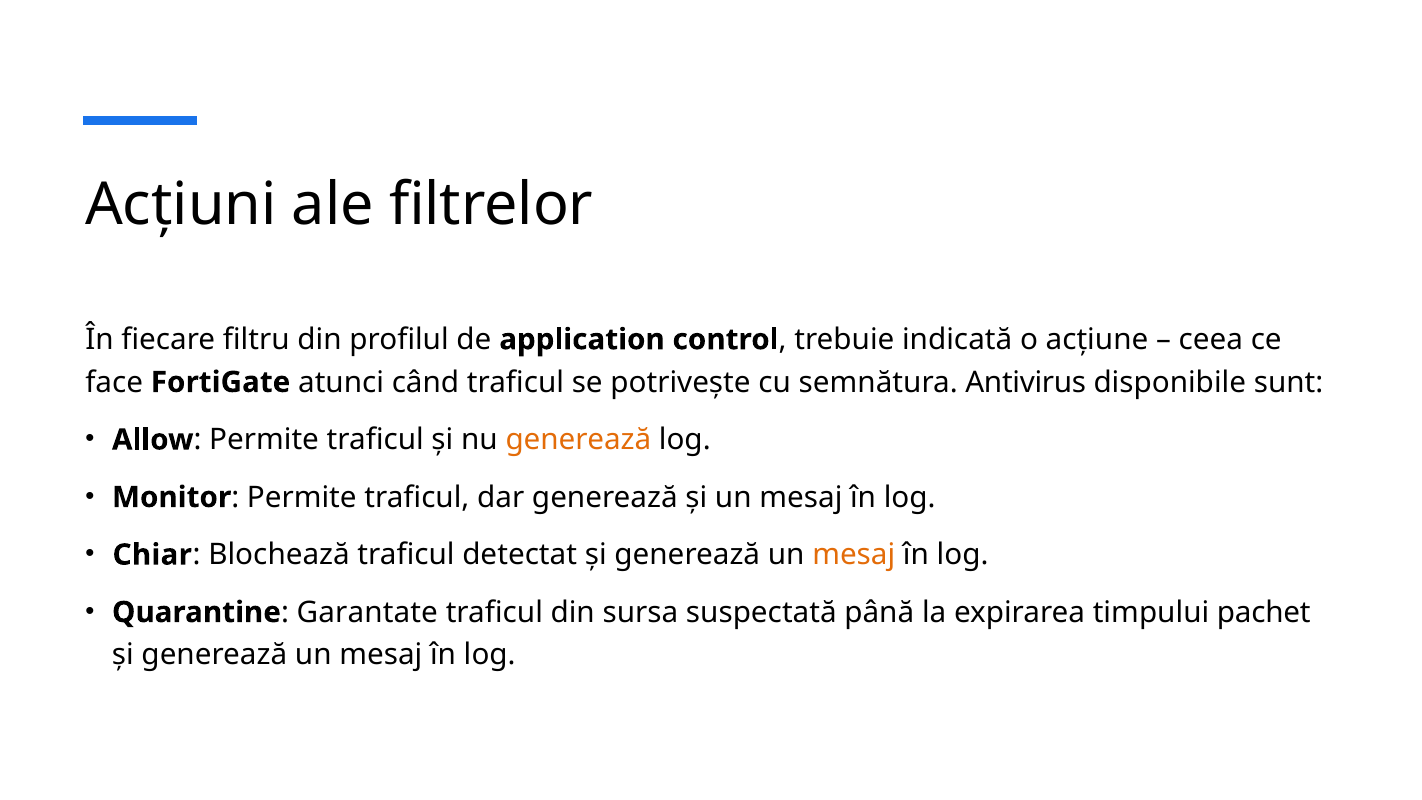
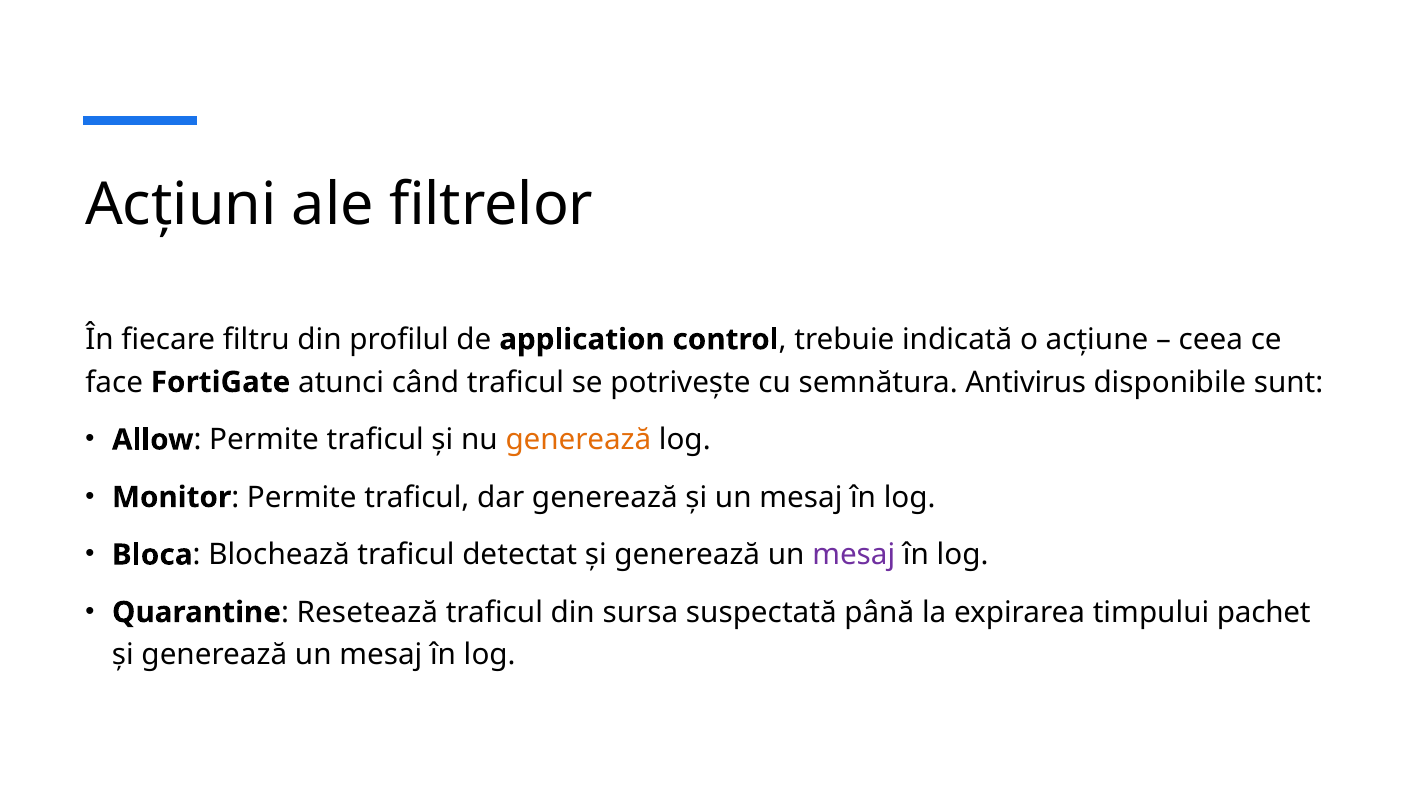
Chiar: Chiar -> Bloca
mesaj at (854, 555) colour: orange -> purple
Garantate: Garantate -> Resetează
